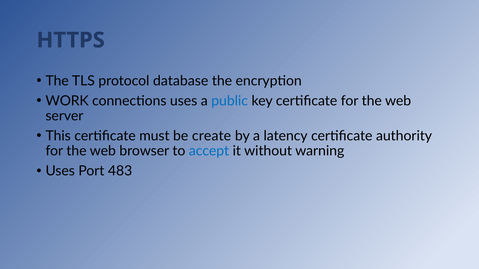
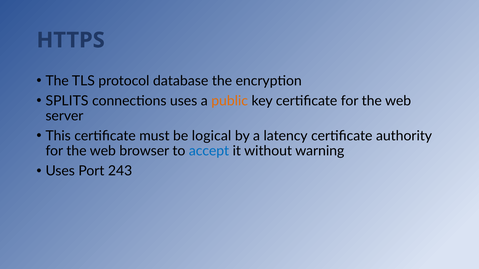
WORK: WORK -> SPLITS
public colour: blue -> orange
create: create -> logical
483: 483 -> 243
